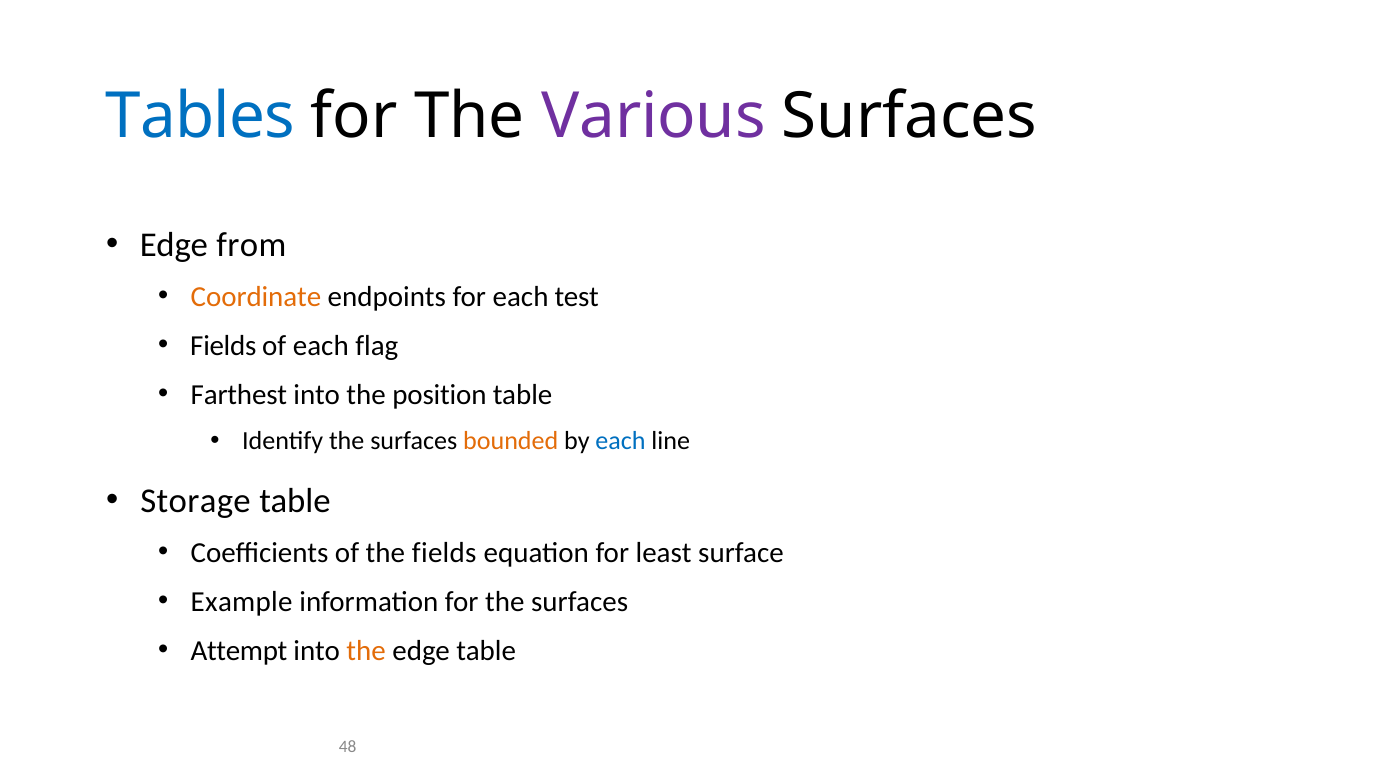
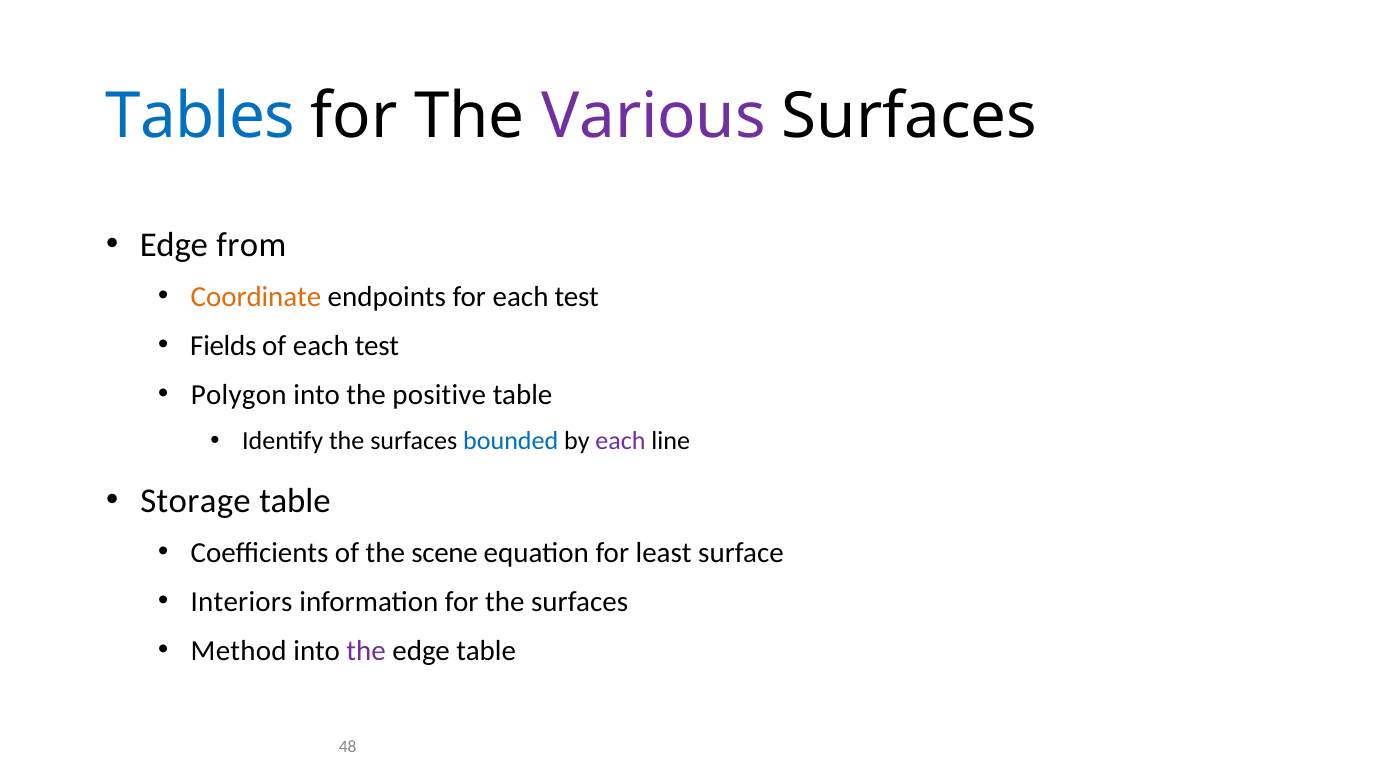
of each flag: flag -> test
Farthest: Farthest -> Polygon
position: position -> positive
bounded colour: orange -> blue
each at (620, 441) colour: blue -> purple
the fields: fields -> scene
Example: Example -> Interiors
Attempt: Attempt -> Method
the at (366, 651) colour: orange -> purple
